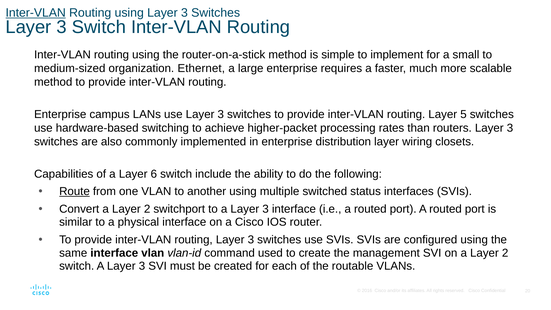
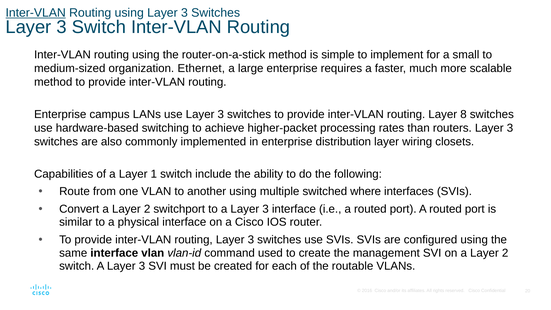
5: 5 -> 8
6: 6 -> 1
Route underline: present -> none
status: status -> where
